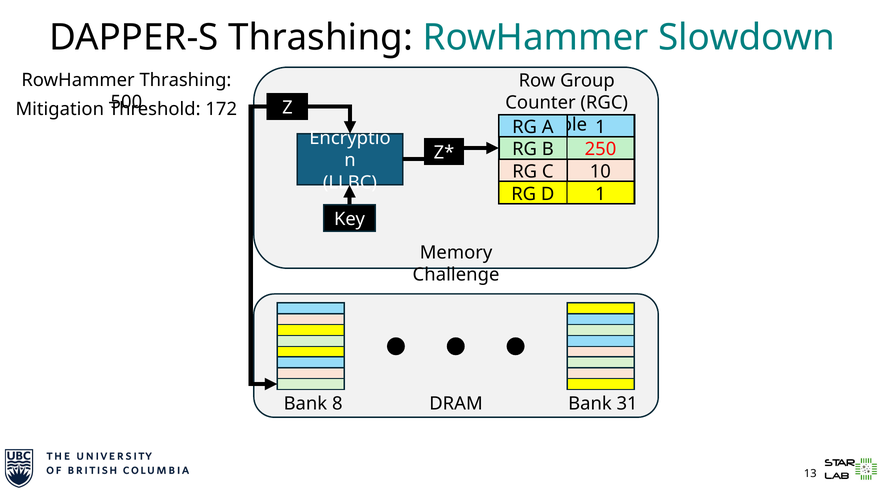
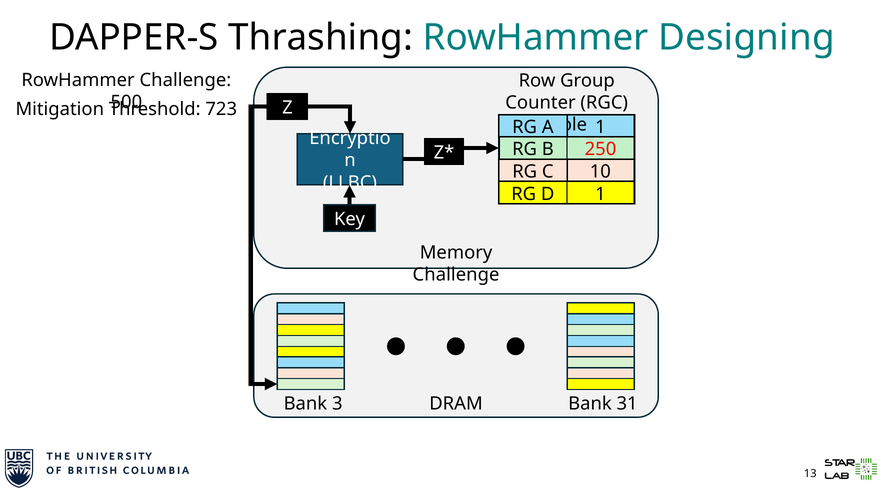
Slowdown: Slowdown -> Designing
RowHammer Thrashing: Thrashing -> Challenge
172: 172 -> 723
8: 8 -> 3
